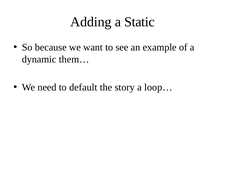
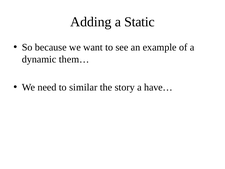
default: default -> similar
loop…: loop… -> have…
